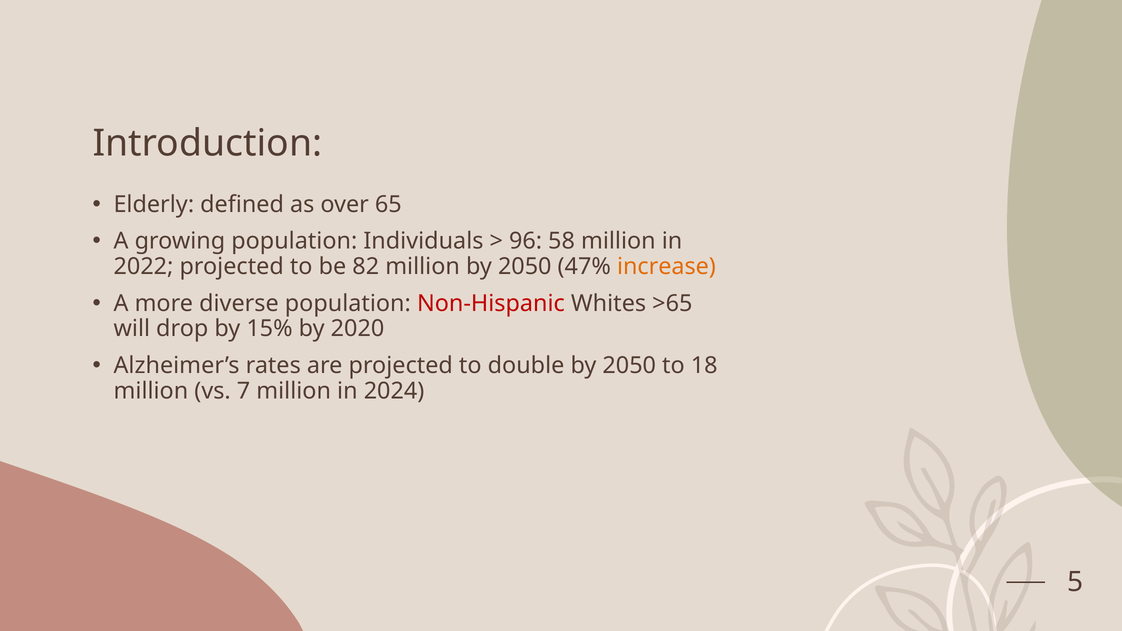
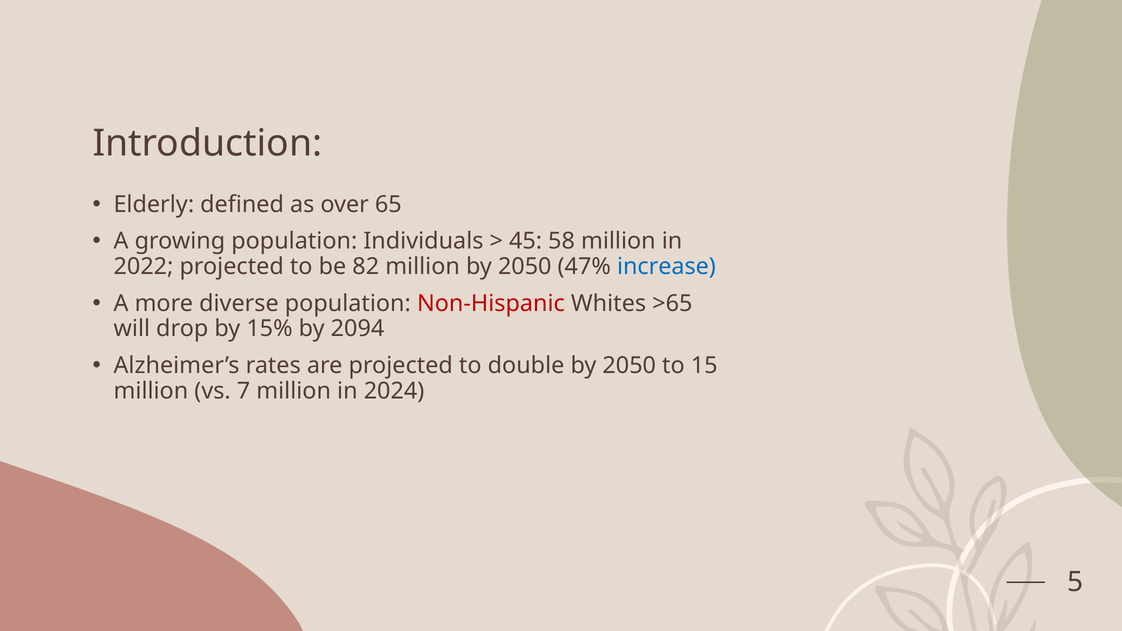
96: 96 -> 45
increase colour: orange -> blue
2020: 2020 -> 2094
18: 18 -> 15
